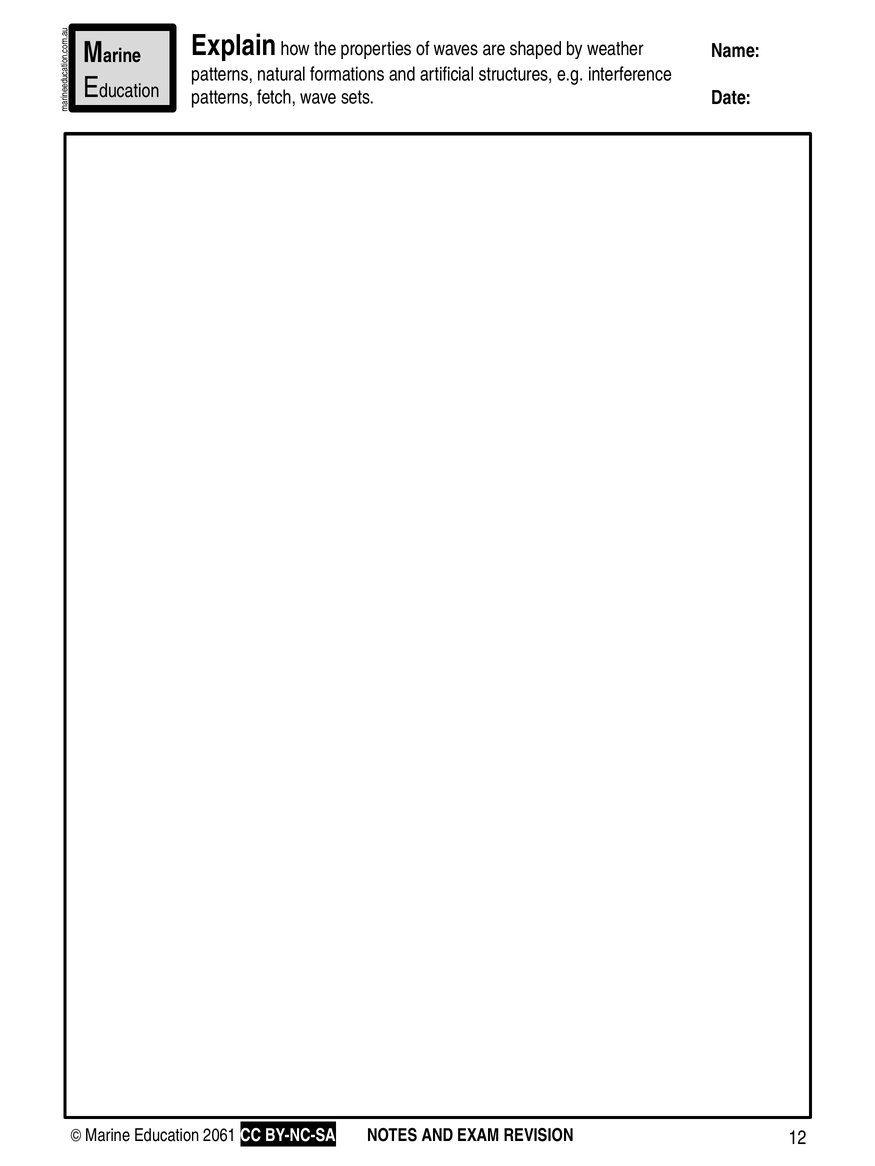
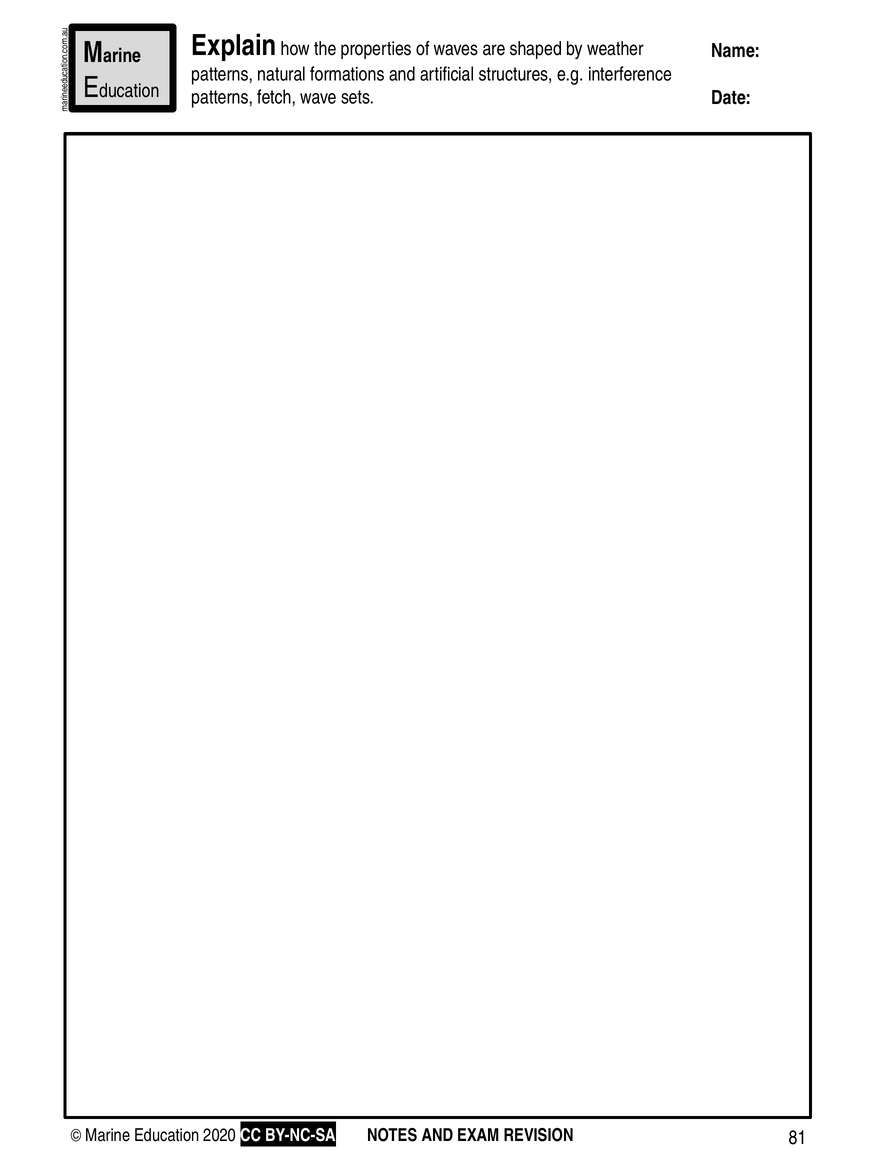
2061: 2061 -> 2020
12: 12 -> 81
